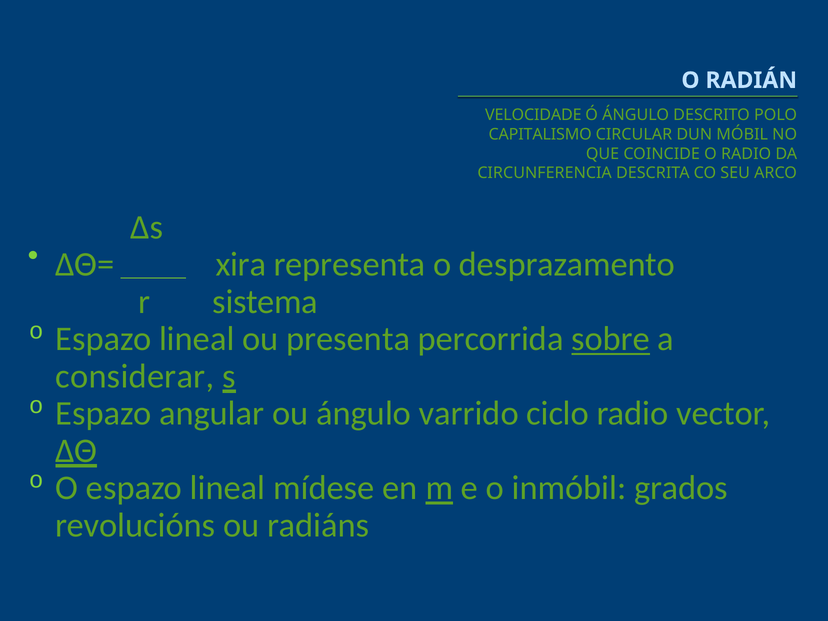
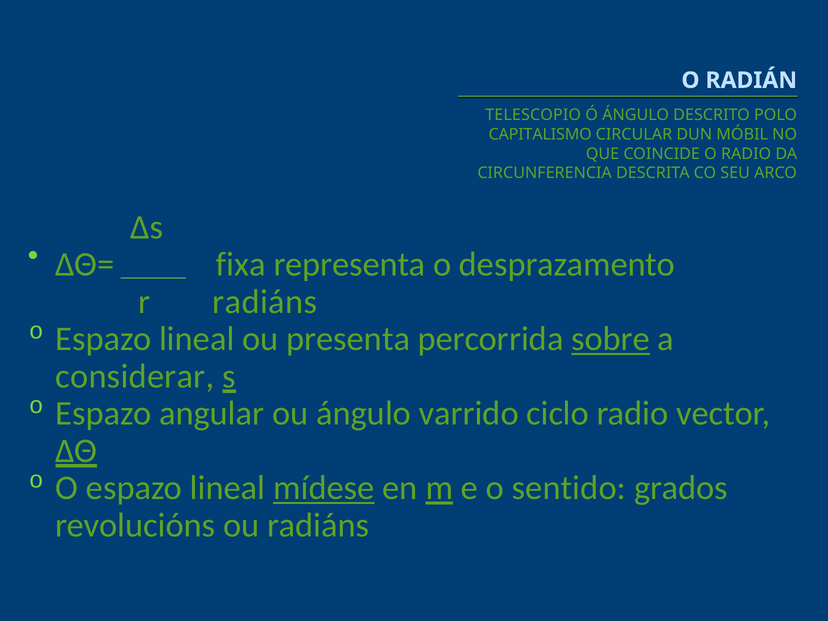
VELOCIDADE: VELOCIDADE -> TELESCOPIO
xira: xira -> fixa
r sistema: sistema -> radiáns
mídese underline: none -> present
inmóbil: inmóbil -> sentido
